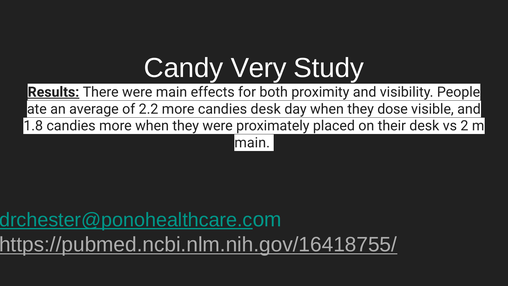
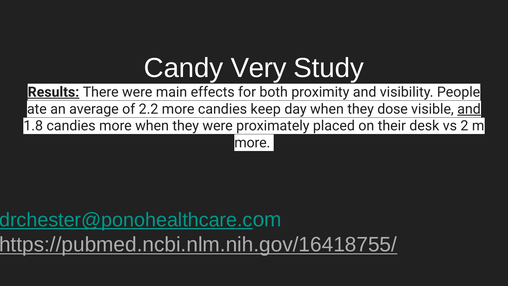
candies desk: desk -> keep
and at (469, 109) underline: none -> present
main at (252, 143): main -> more
